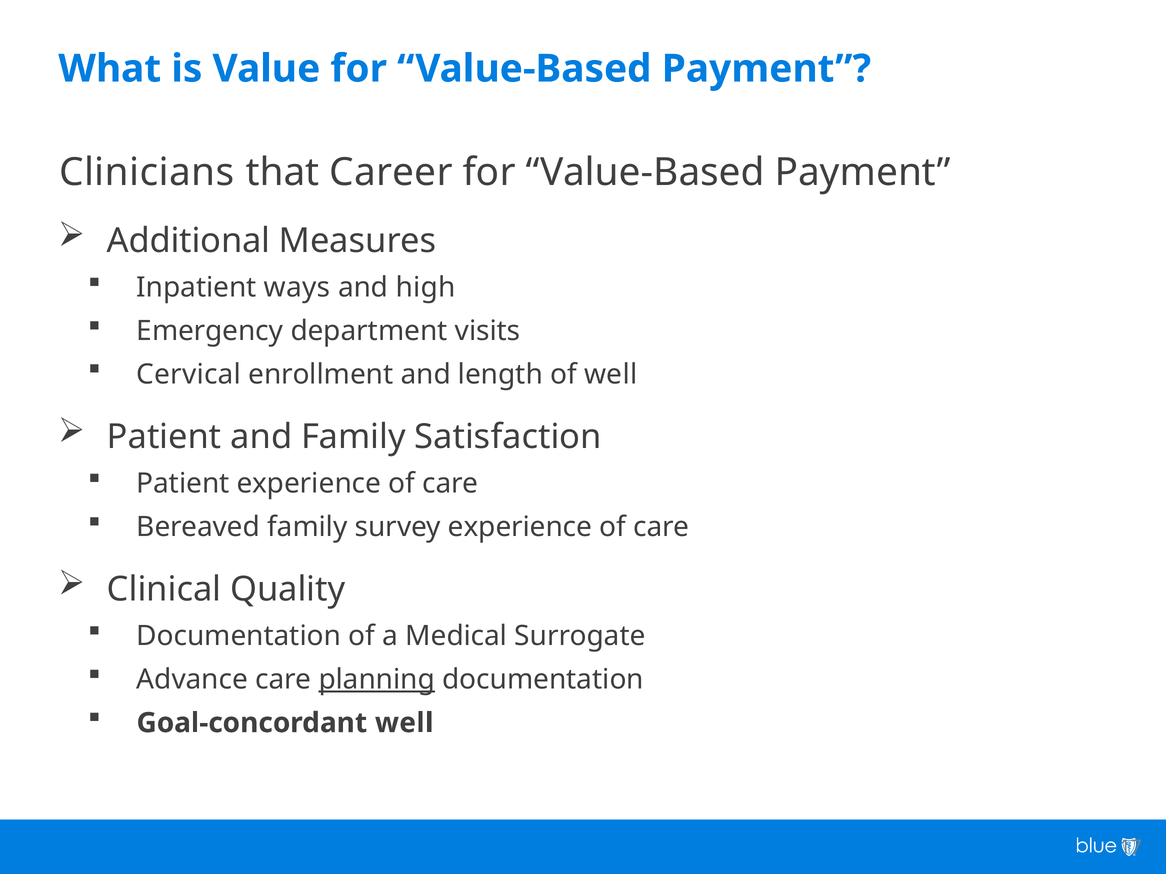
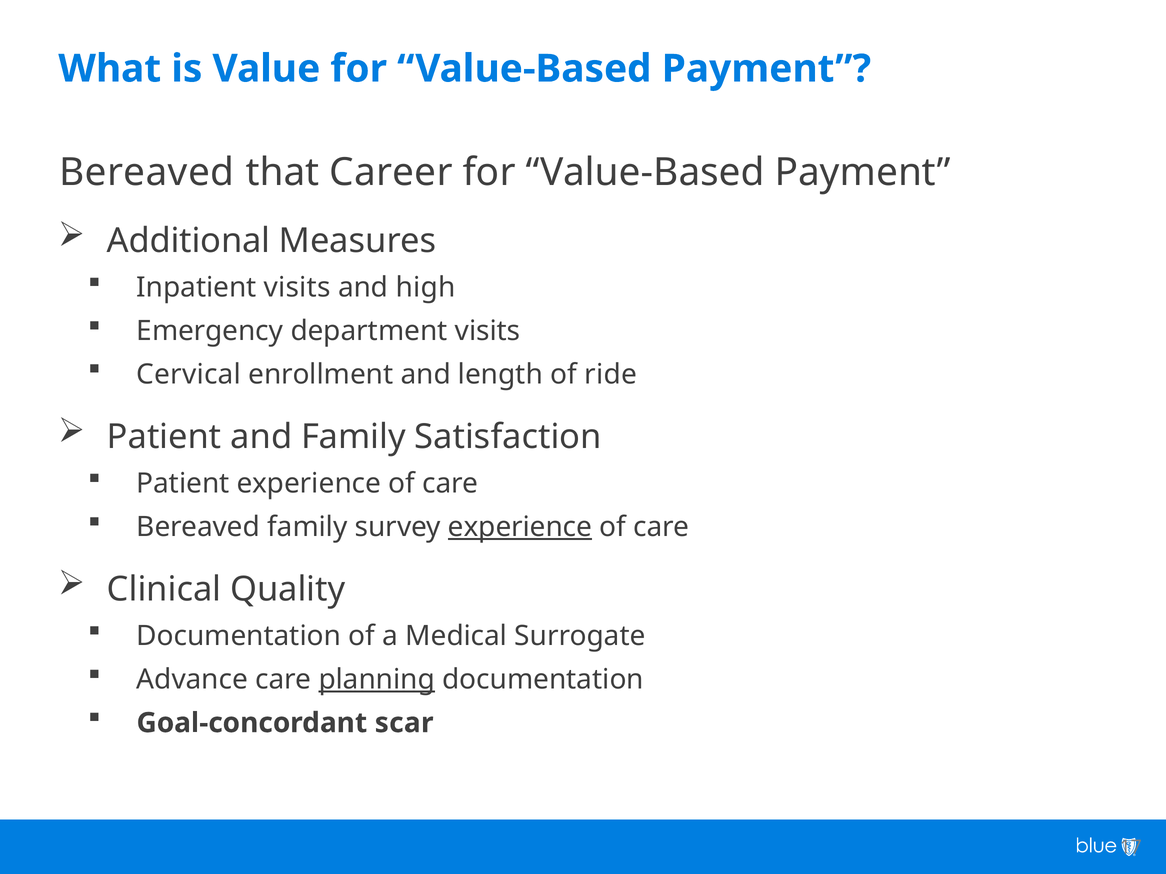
Clinicians at (147, 173): Clinicians -> Bereaved
Inpatient ways: ways -> visits
of well: well -> ride
experience at (520, 527) underline: none -> present
Goal-concordant well: well -> scar
